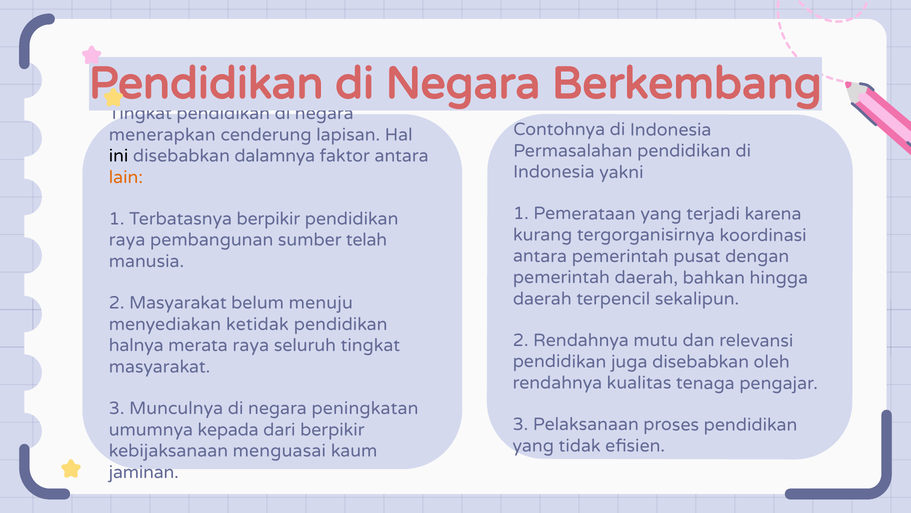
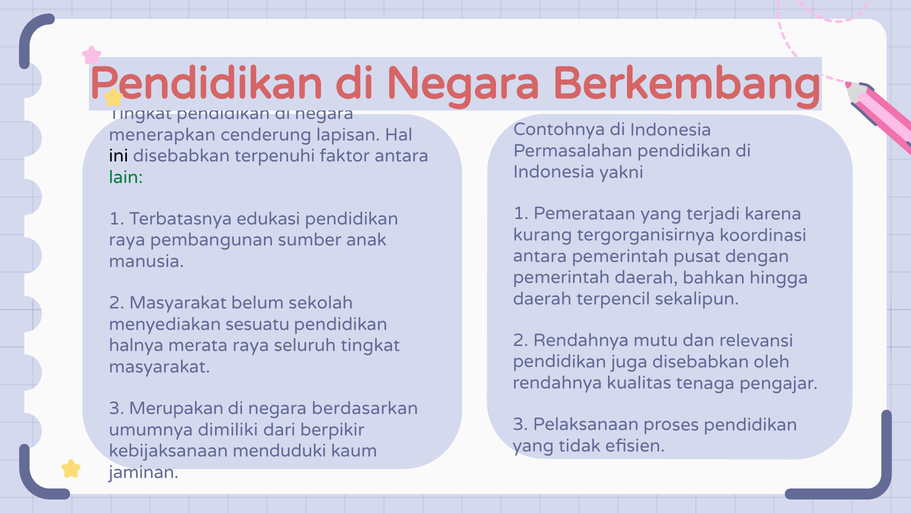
dalamnya: dalamnya -> terpenuhi
lain colour: orange -> green
Terbatasnya berpikir: berpikir -> edukasi
telah: telah -> anak
menuju: menuju -> sekolah
ketidak: ketidak -> sesuatu
Munculnya: Munculnya -> Merupakan
peningkatan: peningkatan -> berdasarkan
kepada: kepada -> dimiliki
menguasai: menguasai -> menduduki
